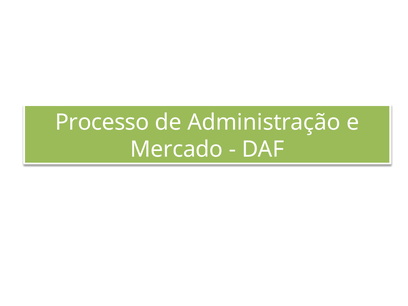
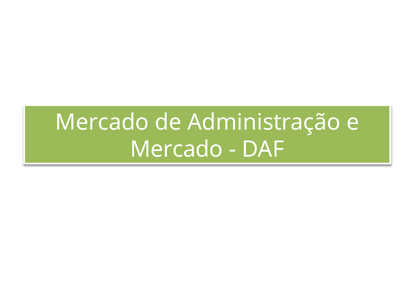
Processo at (102, 122): Processo -> Mercado
